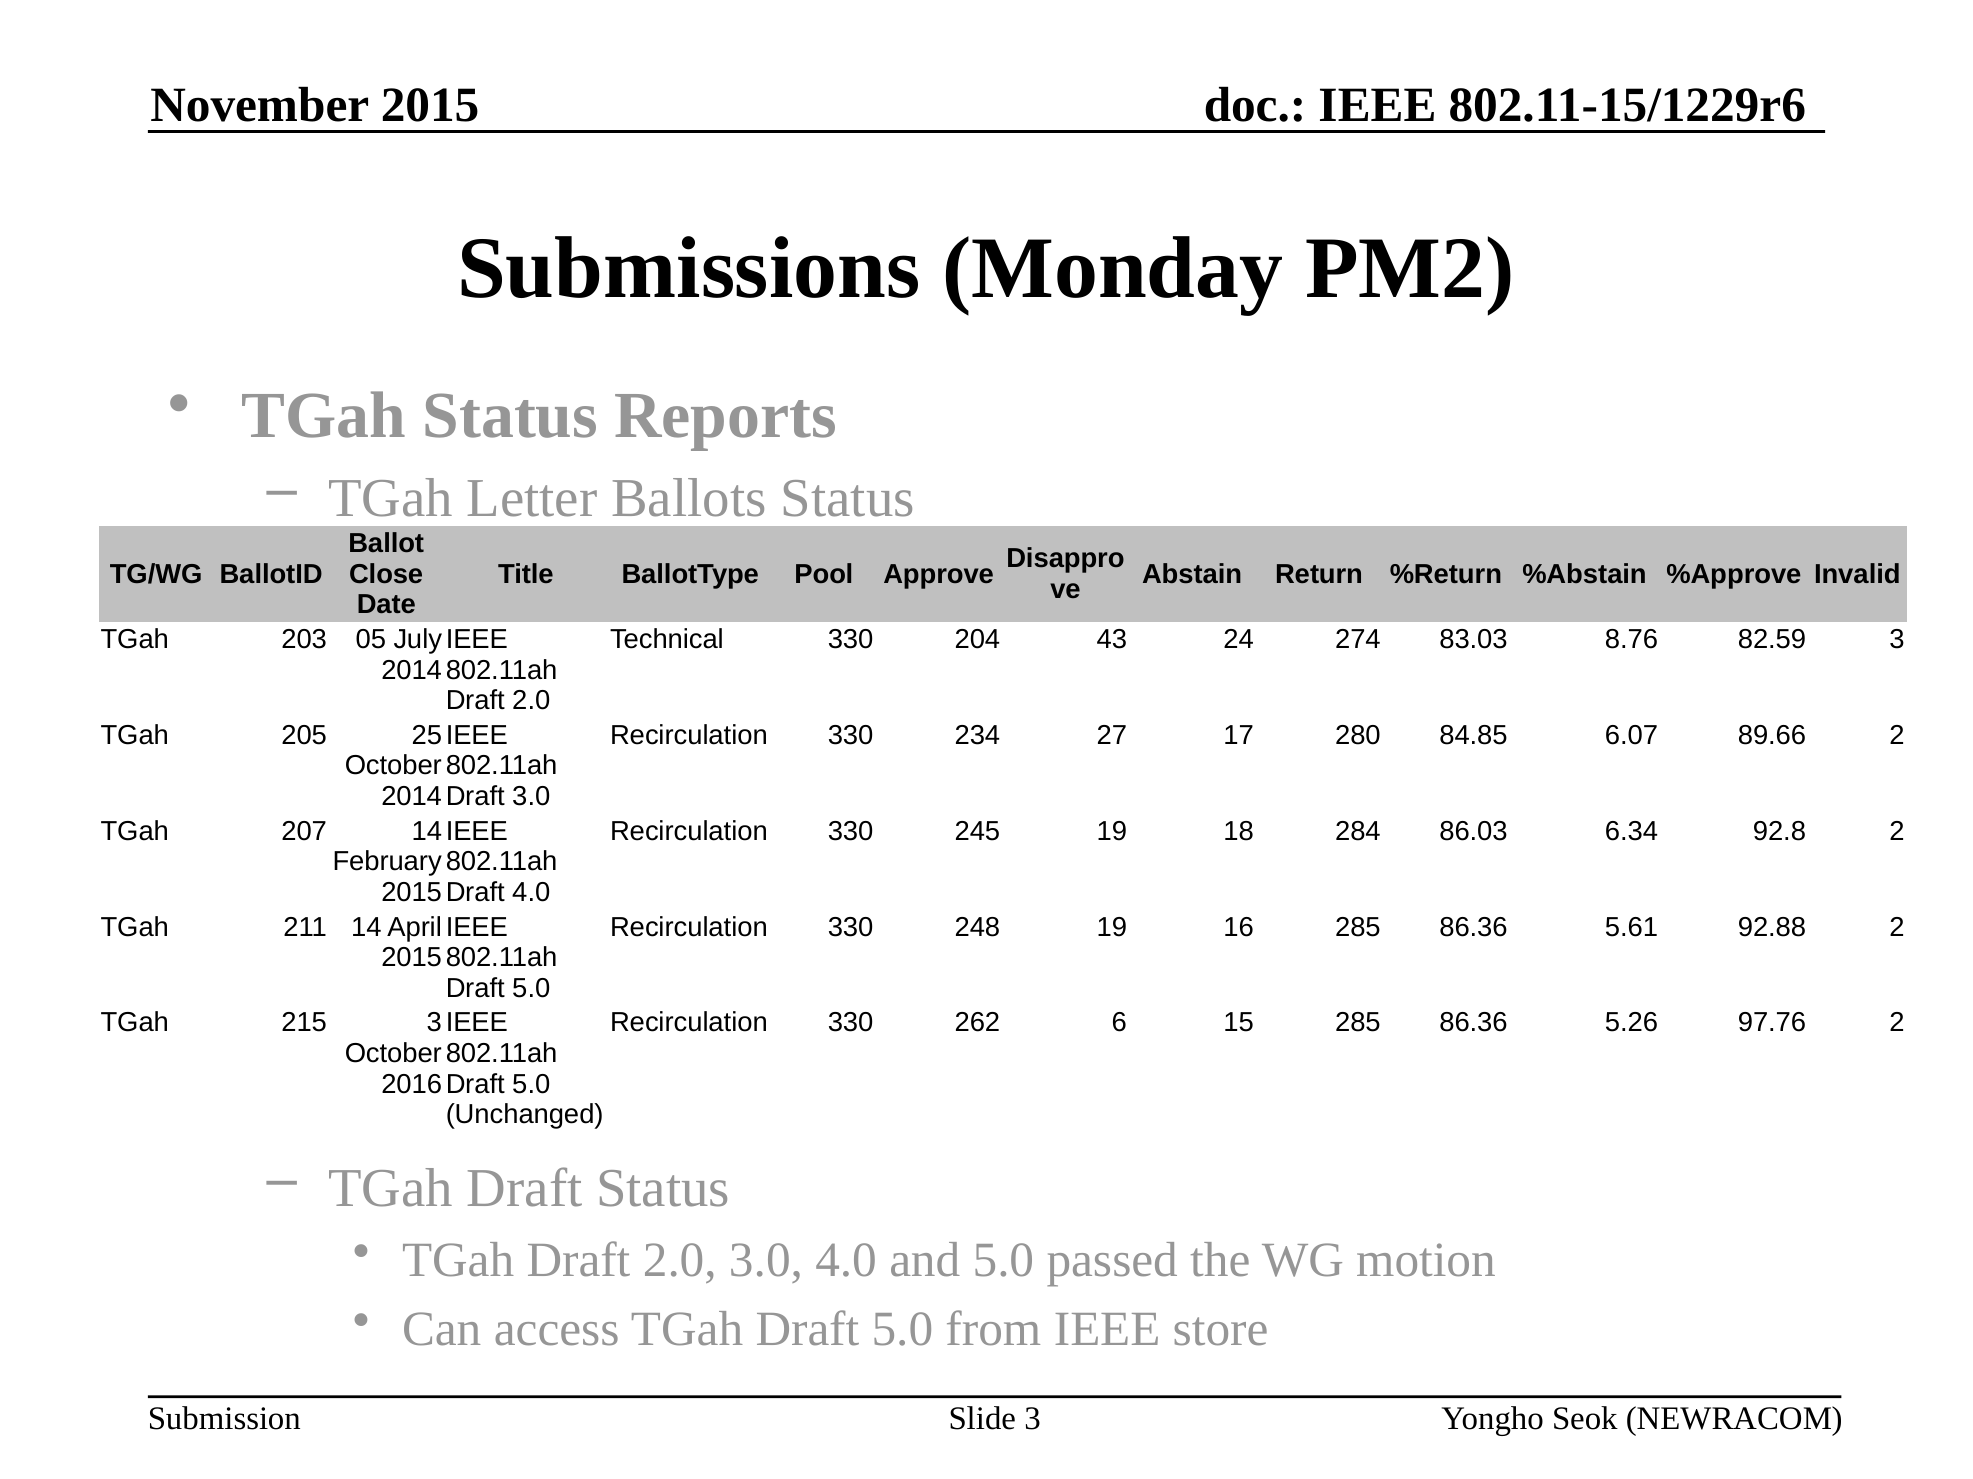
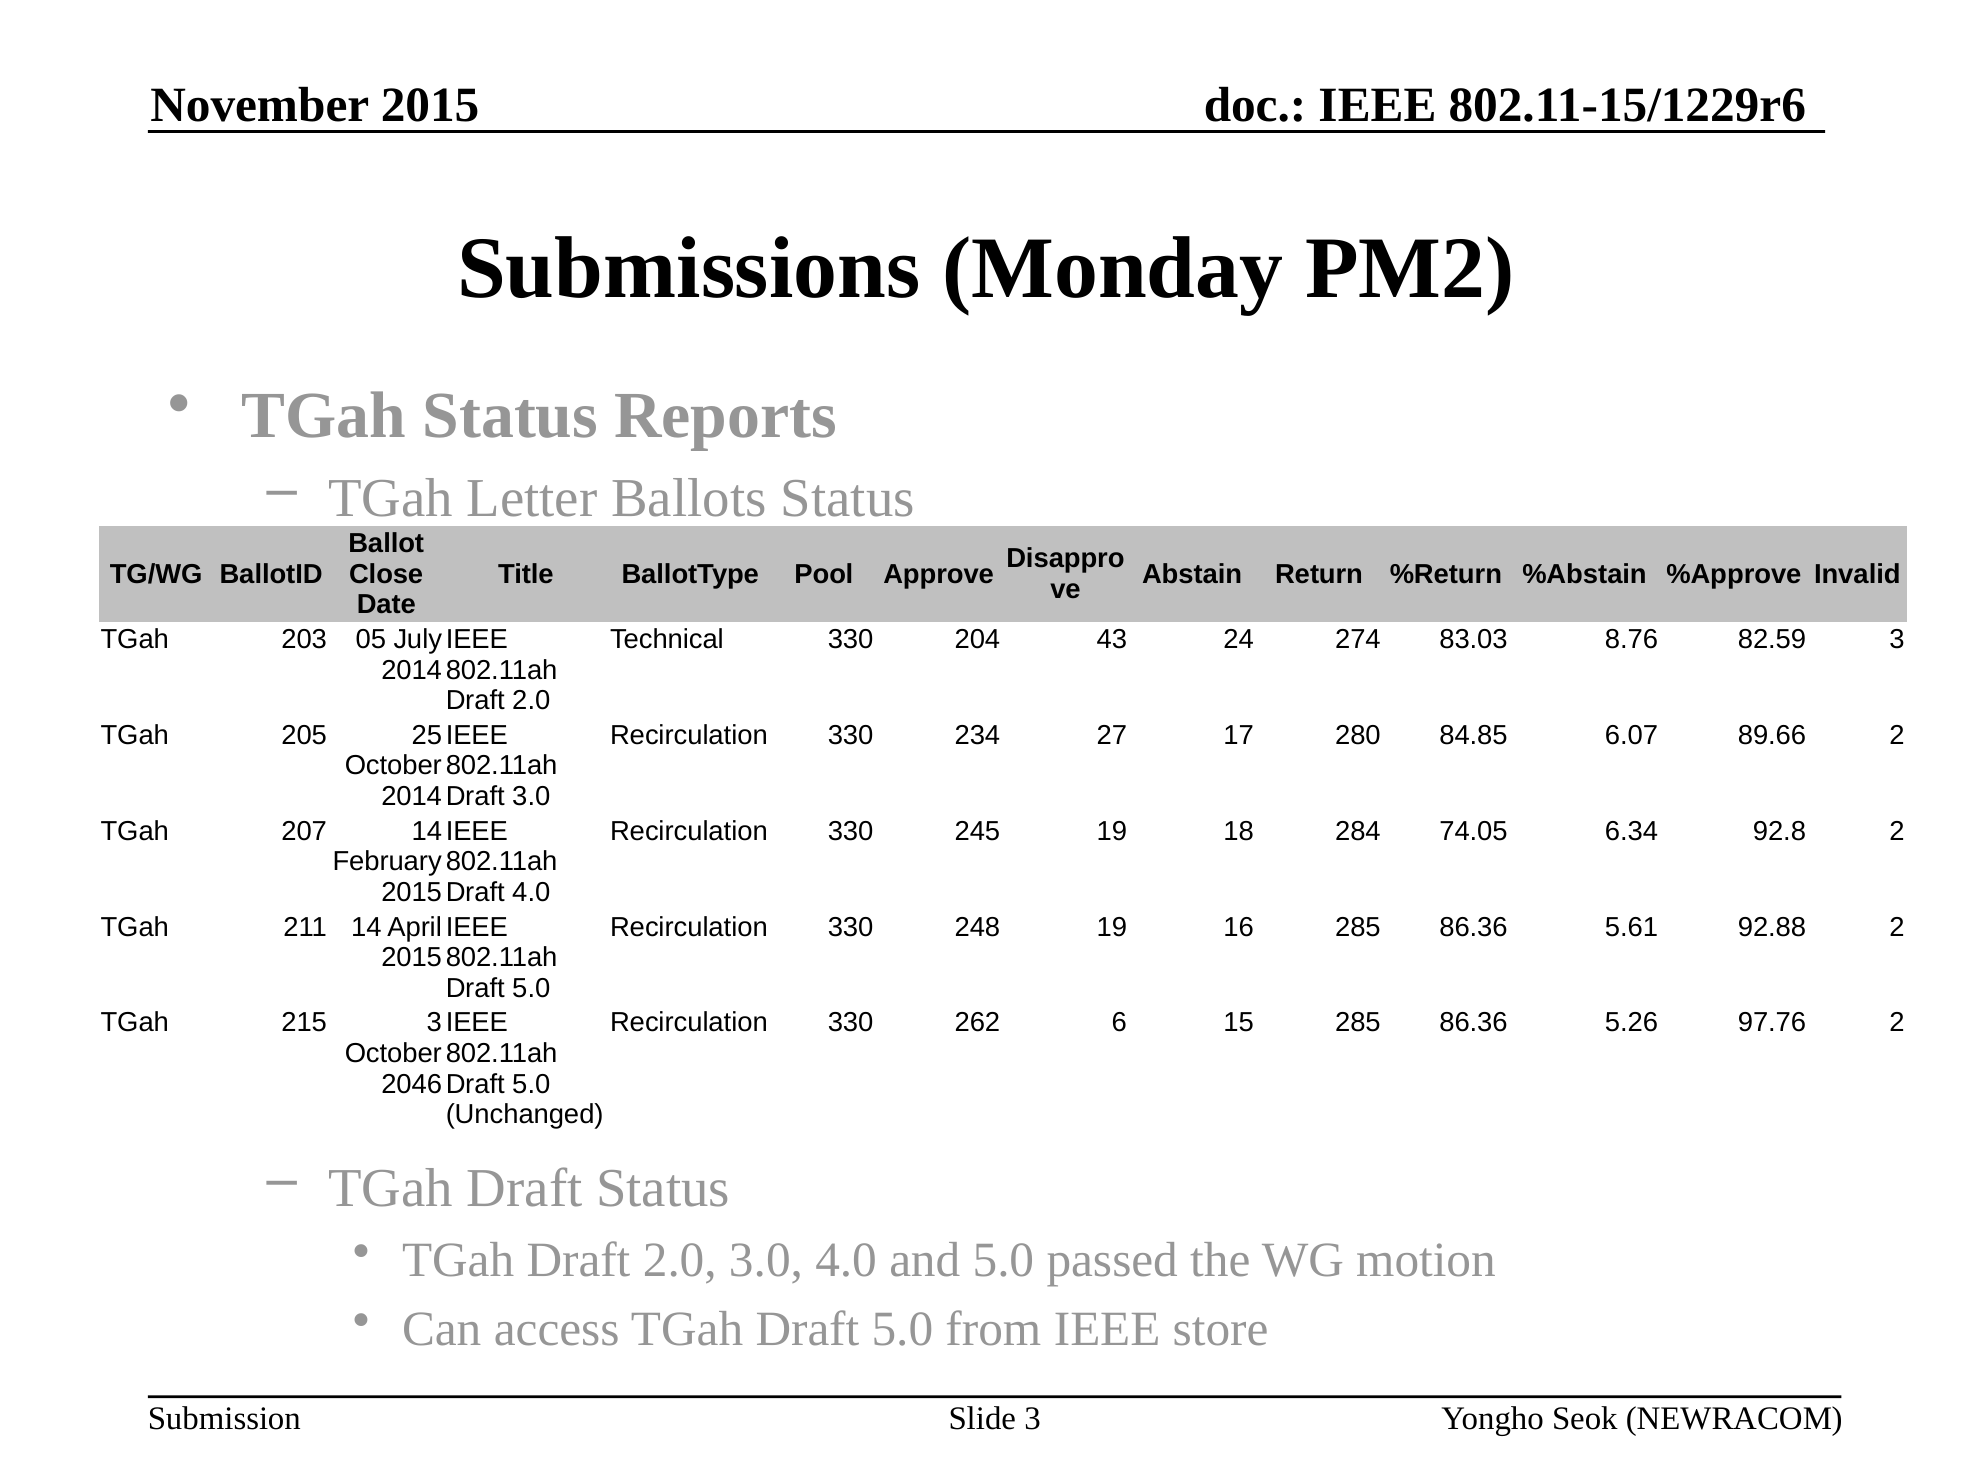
86.03: 86.03 -> 74.05
2016: 2016 -> 2046
